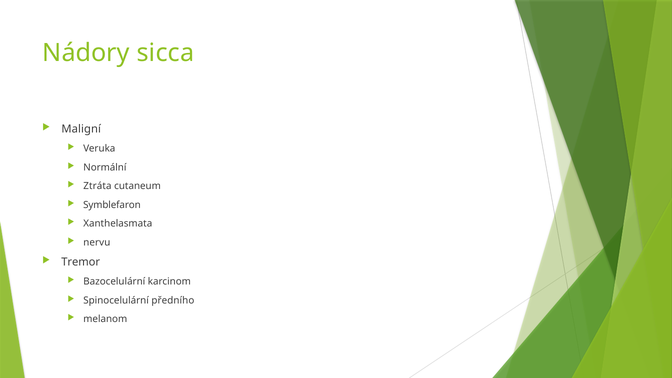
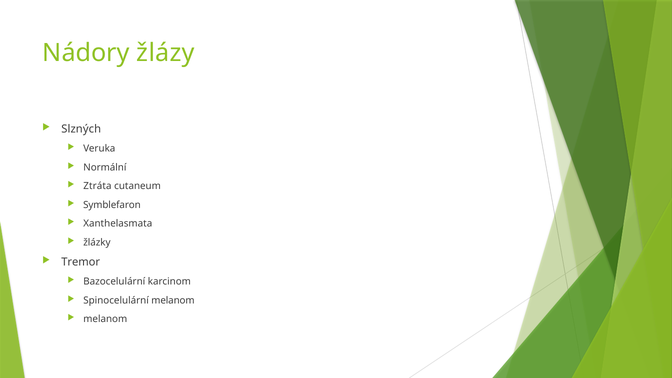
sicca: sicca -> žlázy
Maligní: Maligní -> Slzných
nervu: nervu -> žlázky
Spinocelulární předního: předního -> melanom
